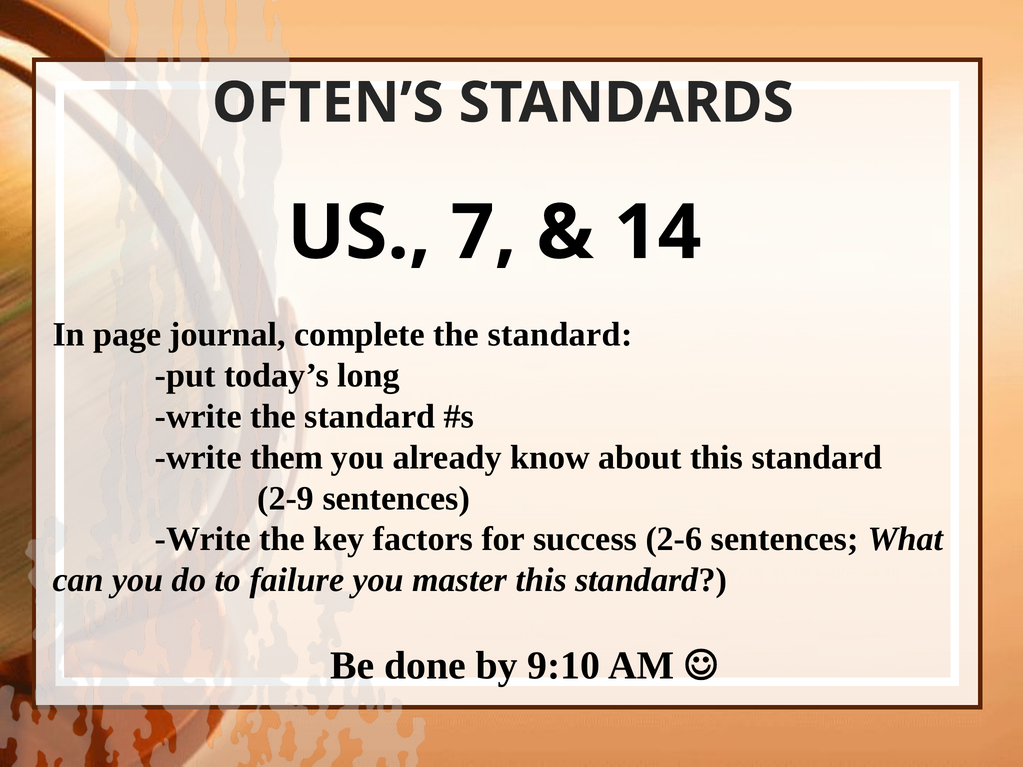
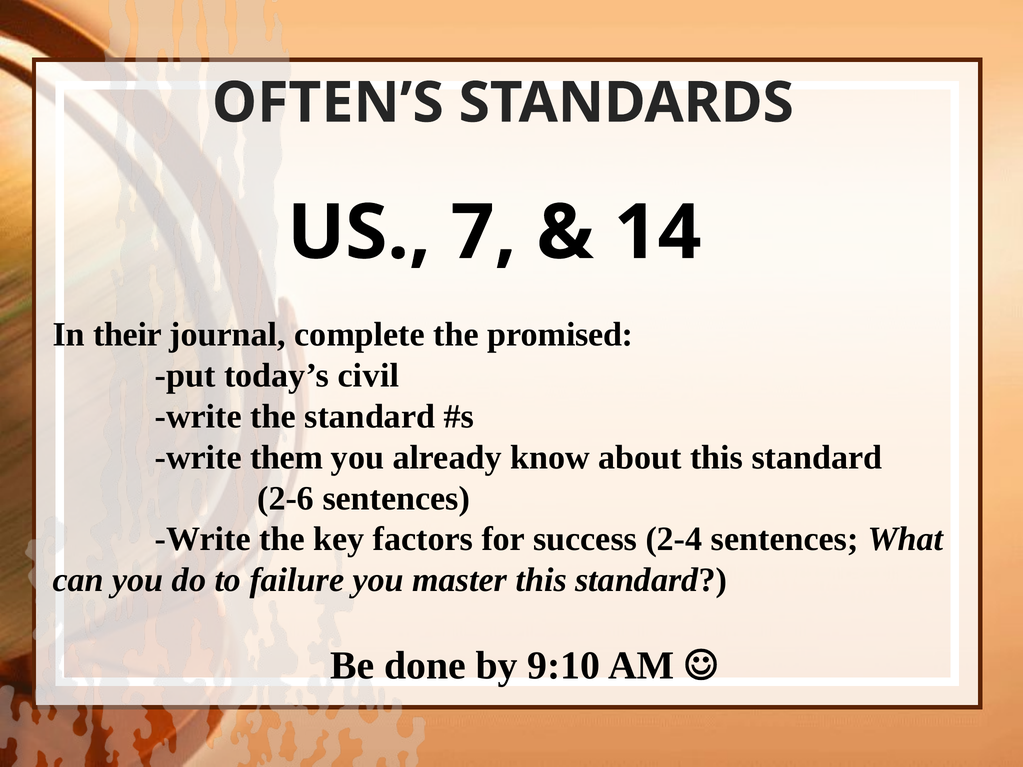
page: page -> their
complete the standard: standard -> promised
long: long -> civil
2-9: 2-9 -> 2-6
2-6: 2-6 -> 2-4
